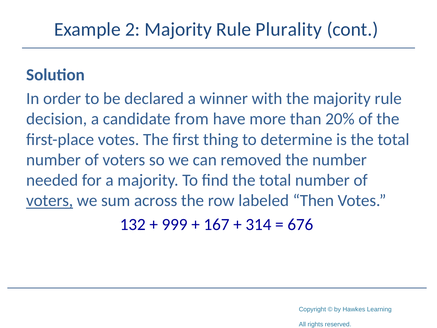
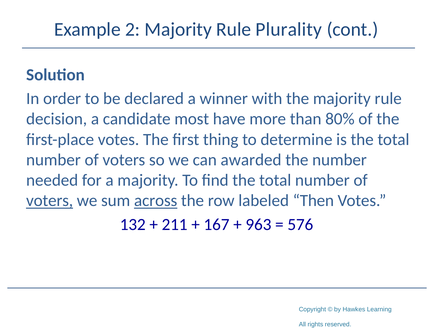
from: from -> most
20%: 20% -> 80%
removed: removed -> awarded
across underline: none -> present
999: 999 -> 211
314: 314 -> 963
676: 676 -> 576
